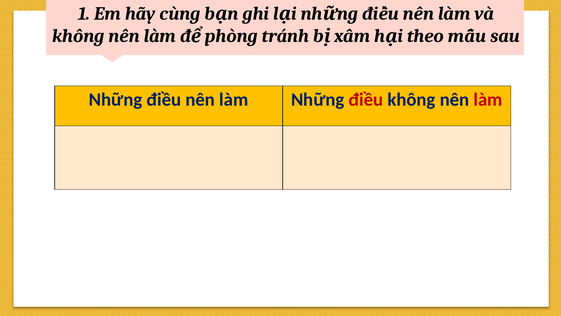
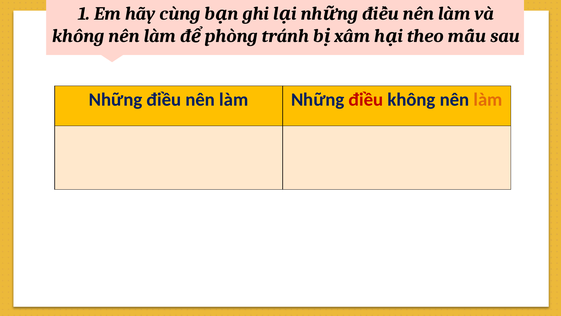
làm at (488, 99) colour: red -> orange
